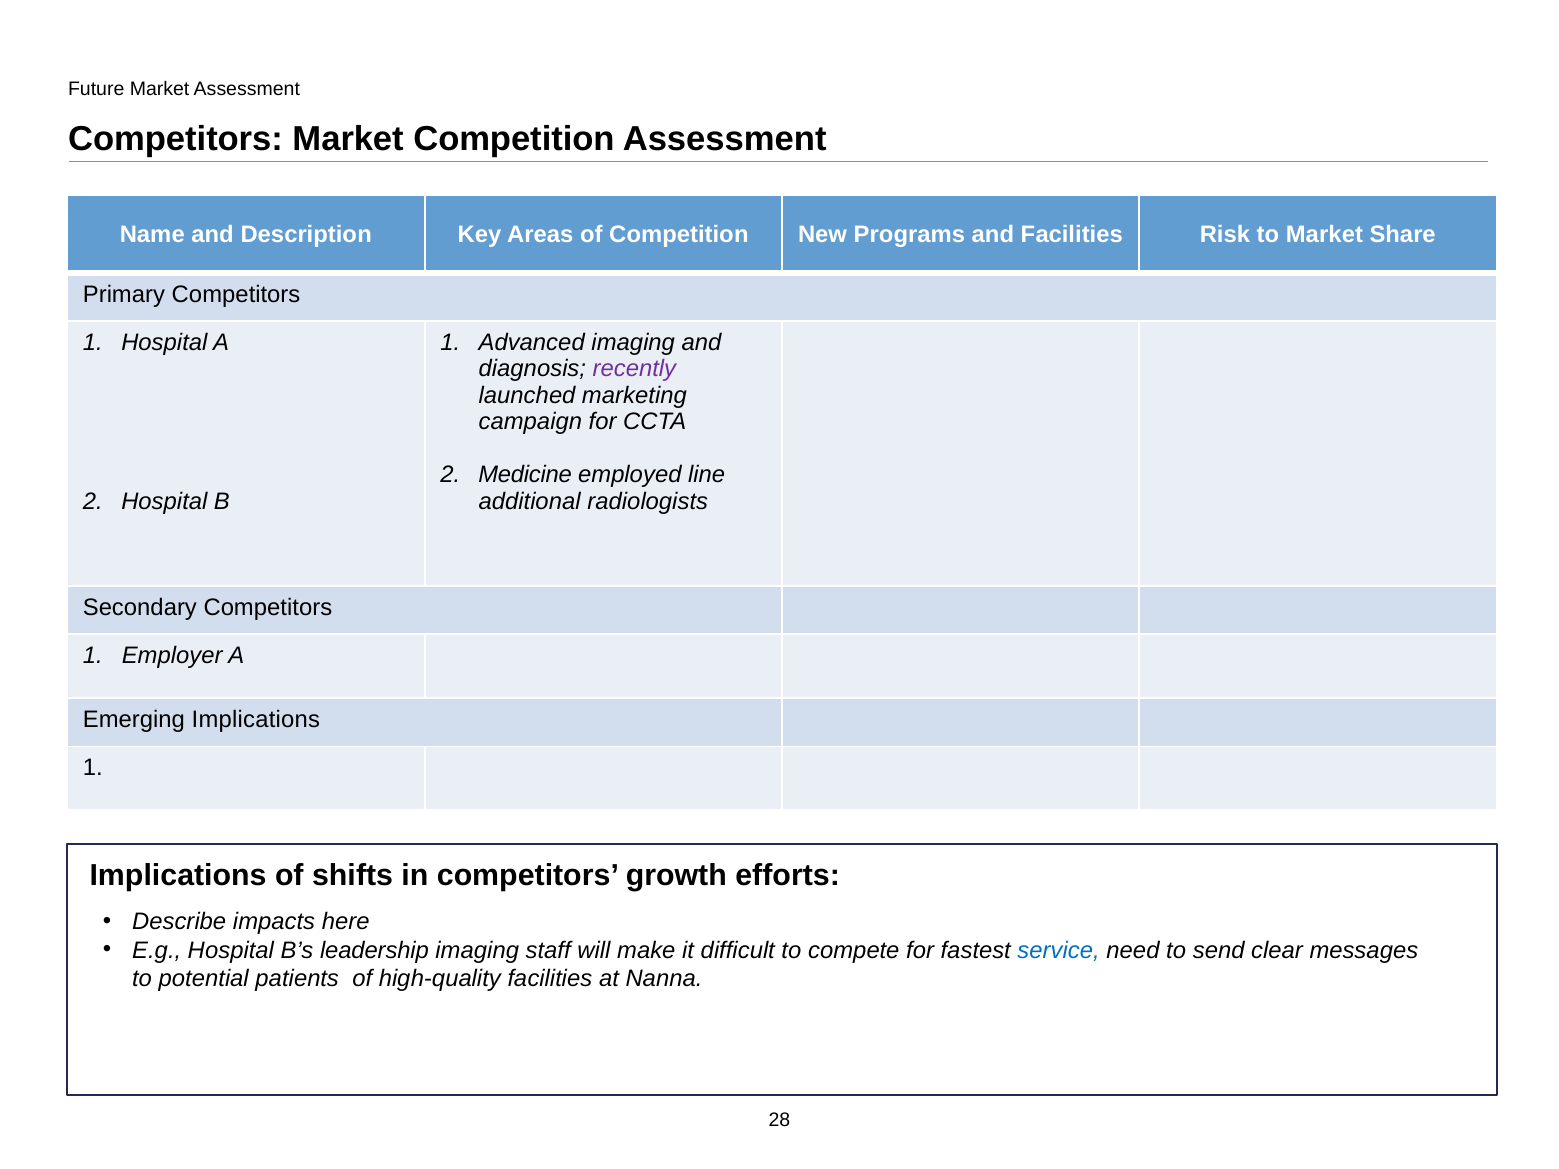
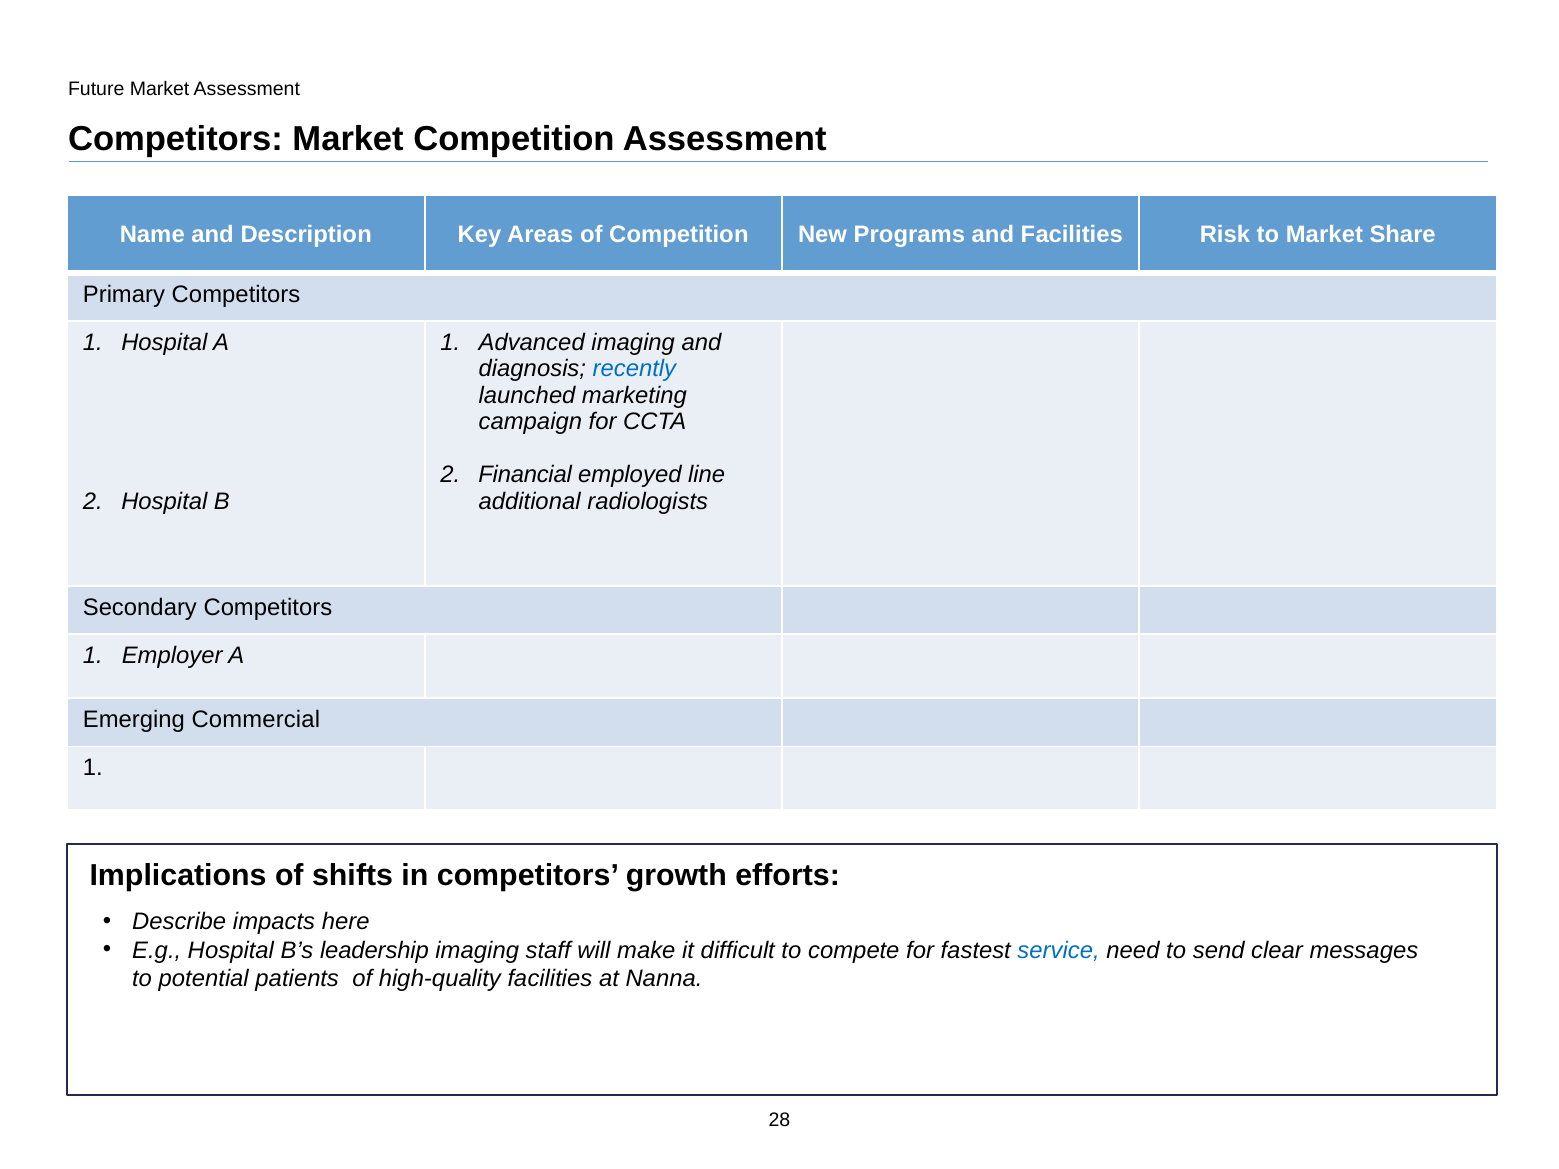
recently colour: purple -> blue
Medicine: Medicine -> Financial
Emerging Implications: Implications -> Commercial
